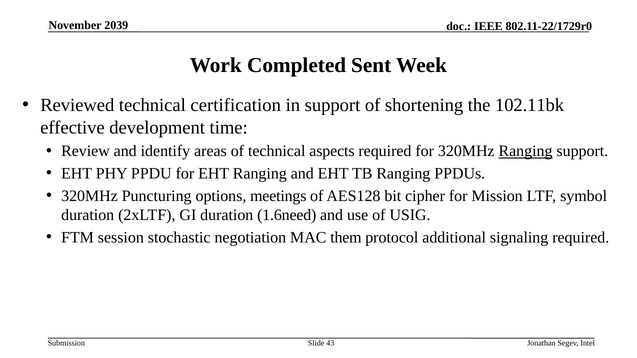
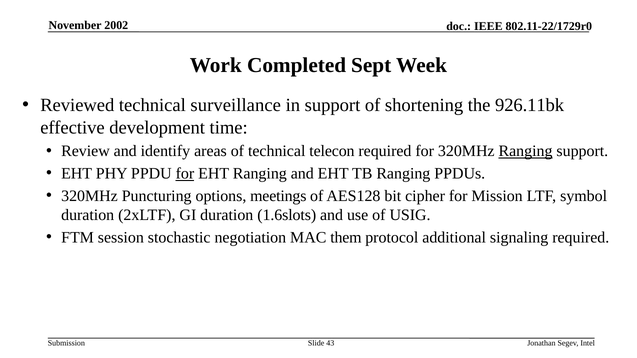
2039: 2039 -> 2002
Sent: Sent -> Sept
certification: certification -> surveillance
102.11bk: 102.11bk -> 926.11bk
aspects: aspects -> telecon
for at (185, 174) underline: none -> present
1.6need: 1.6need -> 1.6slots
